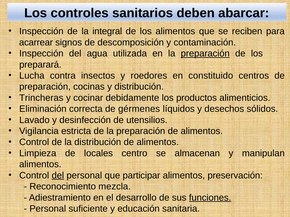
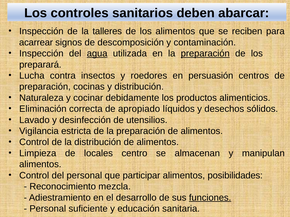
integral: integral -> talleres
agua underline: none -> present
constituido: constituido -> persuasión
Trincheras: Trincheras -> Naturaleza
gérmenes: gérmenes -> apropiado
del at (58, 176) underline: present -> none
preservación: preservación -> posibilidades
